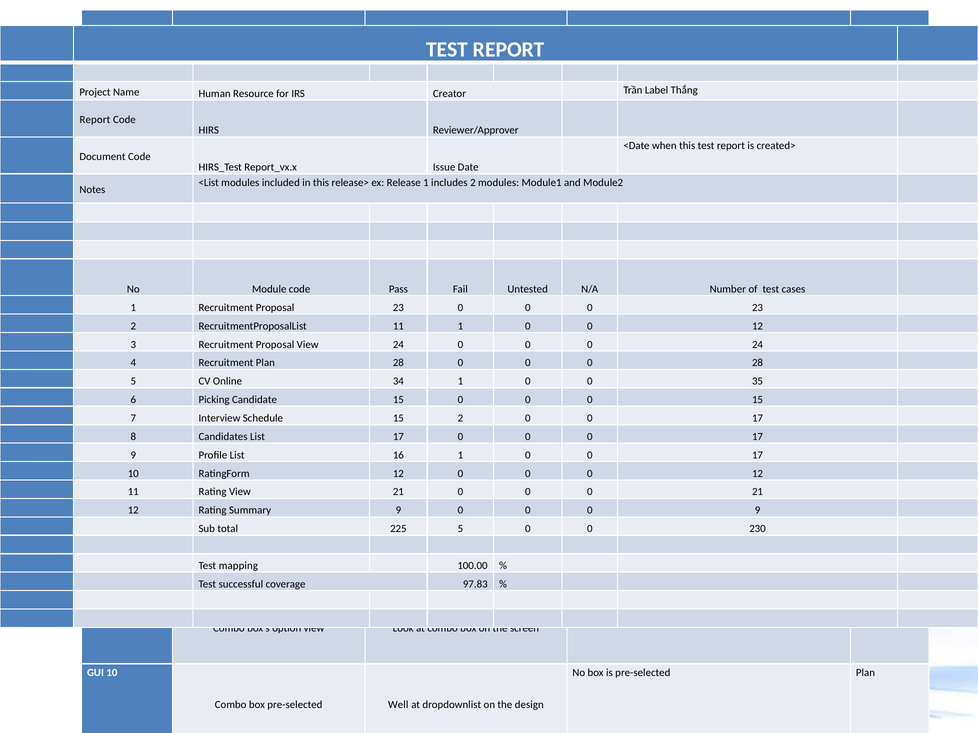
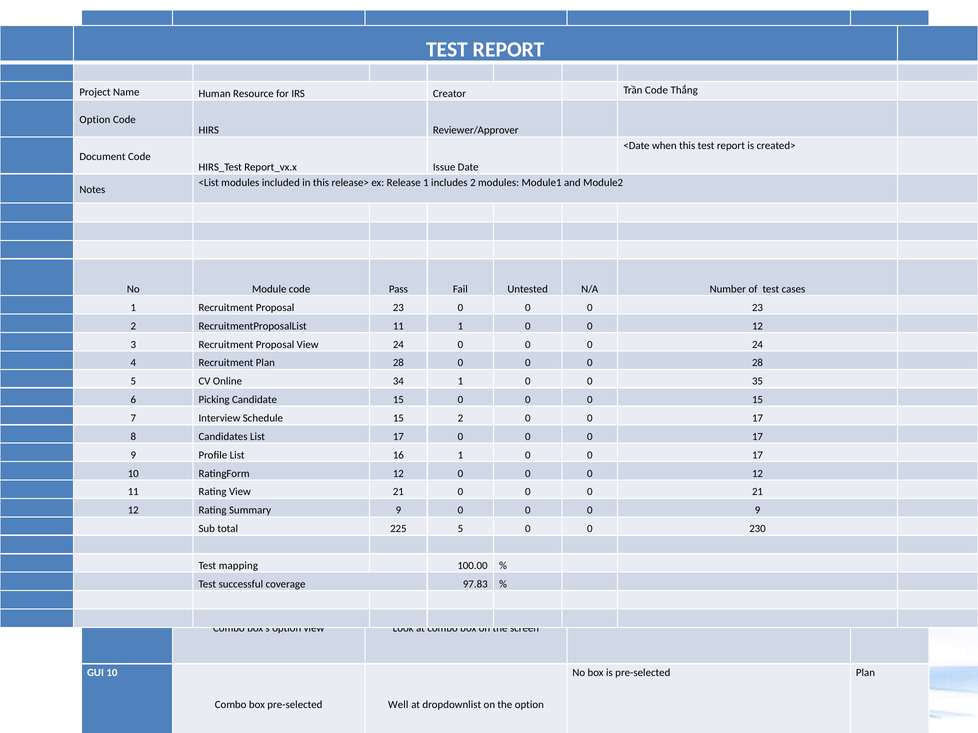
Trần Label: Label -> Code
Report at (95, 120): Report -> Option
the design: design -> option
